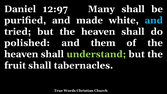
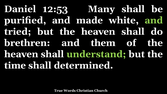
12:97: 12:97 -> 12:53
and at (154, 20) colour: light blue -> light green
polished: polished -> brethren
fruit: fruit -> time
tabernacles: tabernacles -> determined
